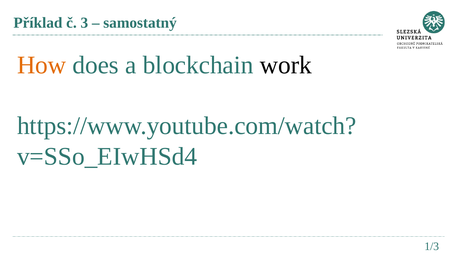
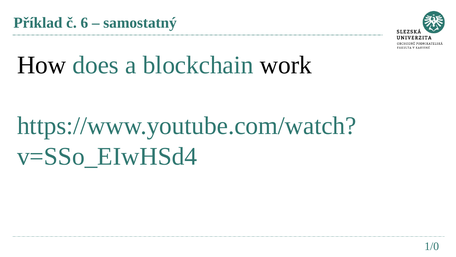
3: 3 -> 6
How colour: orange -> black
1/3: 1/3 -> 1/0
